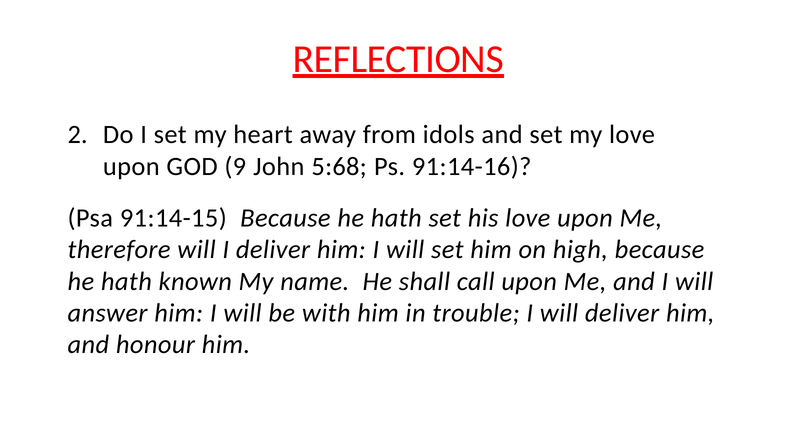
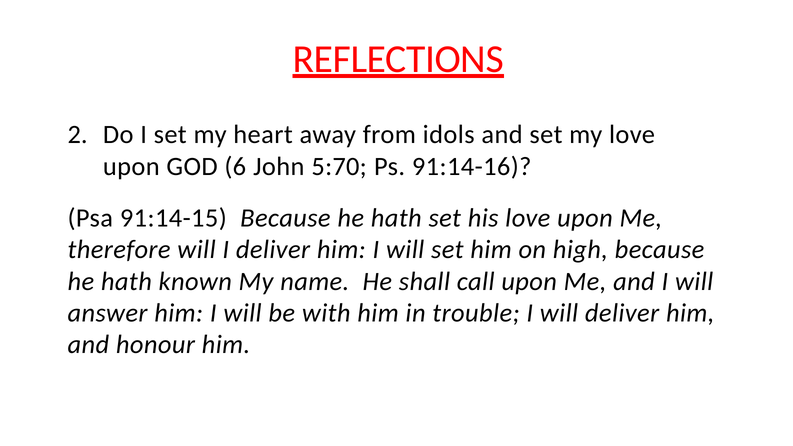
9: 9 -> 6
5:68: 5:68 -> 5:70
